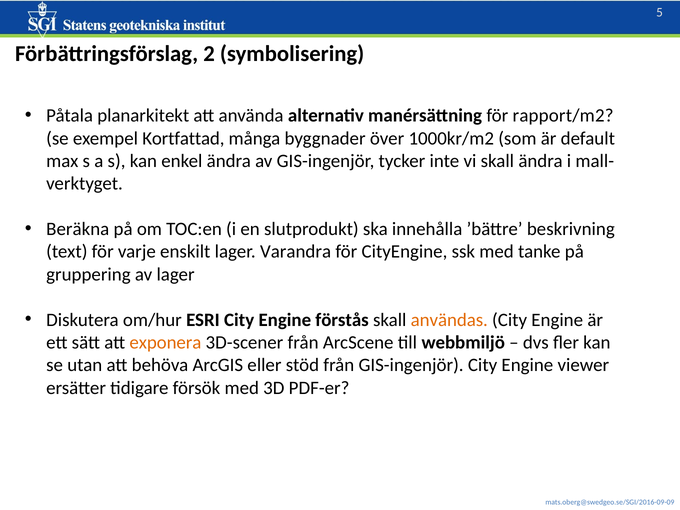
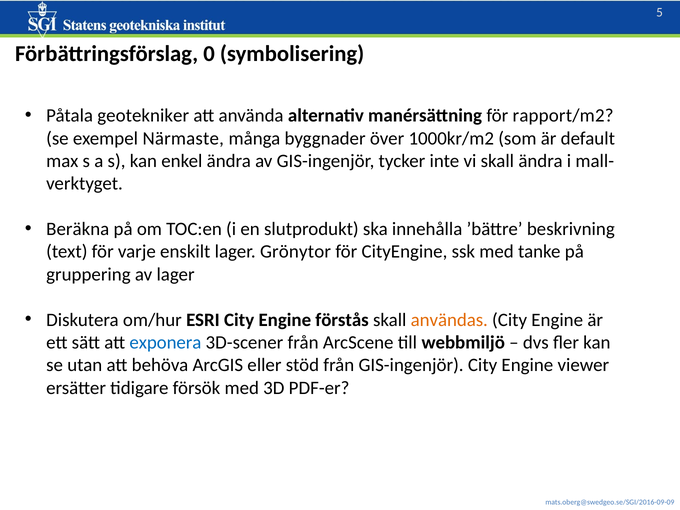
2: 2 -> 0
planarkitekt: planarkitekt -> geotekniker
Kortfattad: Kortfattad -> Närmaste
Varandra: Varandra -> Grönytor
exponera colour: orange -> blue
